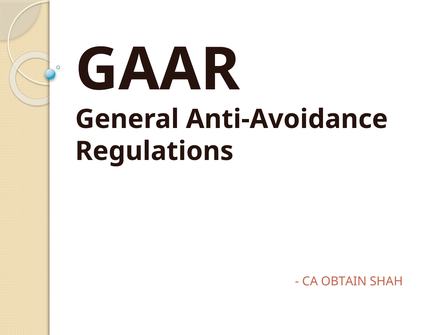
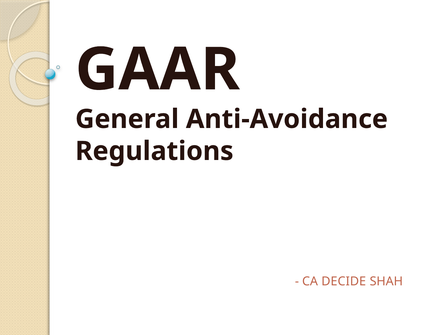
OBTAIN: OBTAIN -> DECIDE
